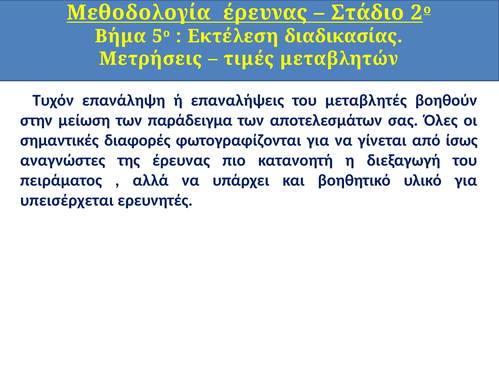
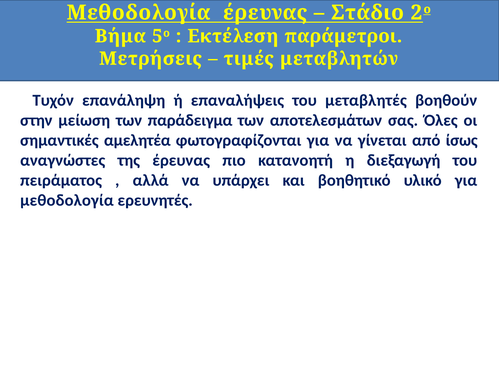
διαδικασίας: διαδικασίας -> παράμετροι
διαφορές: διαφορές -> αμελητέα
υπεισέρχεται at (67, 200): υπεισέρχεται -> μεθοδολογία
